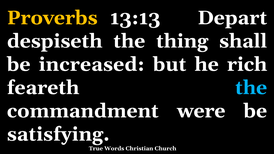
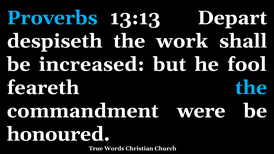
Proverbs colour: yellow -> light blue
thing: thing -> work
rich: rich -> fool
satisfying: satisfying -> honoured
